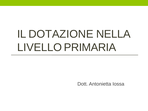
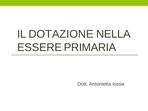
LIVELLO: LIVELLO -> ESSERE
